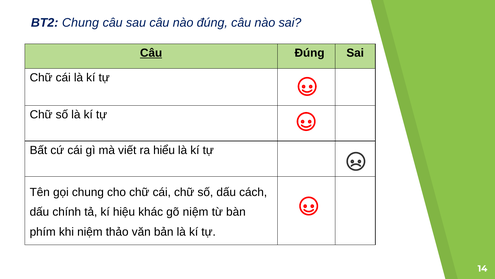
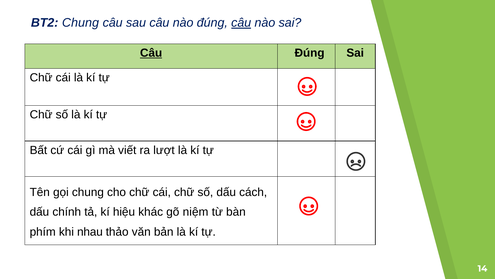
câu at (241, 23) underline: none -> present
hiểu: hiểu -> lượt
khi niệm: niệm -> nhau
